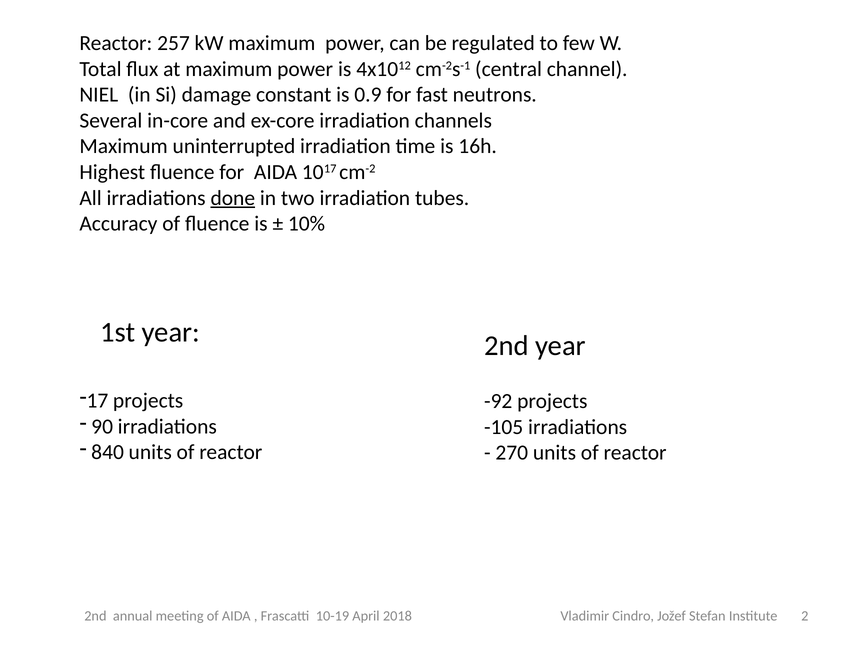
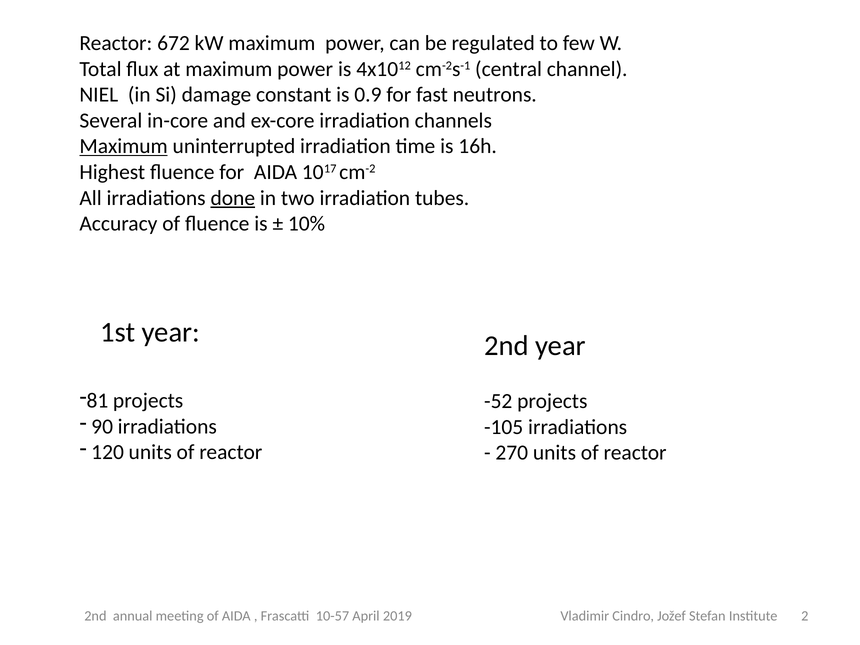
257: 257 -> 672
Maximum at (124, 146) underline: none -> present
17: 17 -> 81
-92: -92 -> -52
840: 840 -> 120
10-19: 10-19 -> 10-57
2018: 2018 -> 2019
